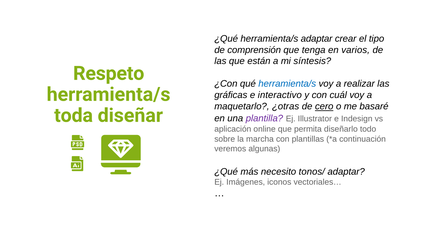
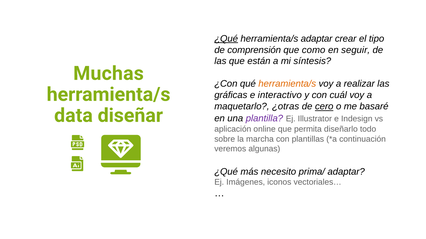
¿Qué at (226, 39) underline: none -> present
tenga: tenga -> como
varios: varios -> seguir
Respeto: Respeto -> Muchas
herramienta/s at (287, 84) colour: blue -> orange
toda: toda -> data
tonos/: tonos/ -> prima/
